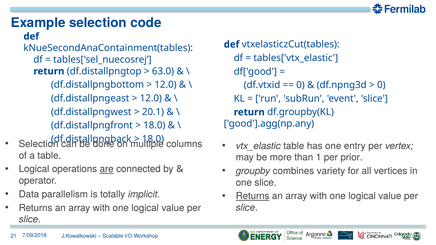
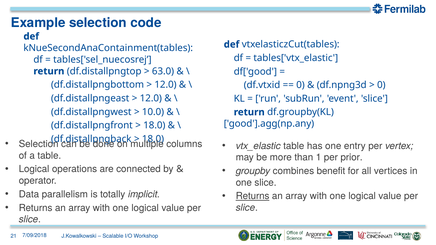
20.1: 20.1 -> 10.0
are underline: present -> none
variety: variety -> benefit
